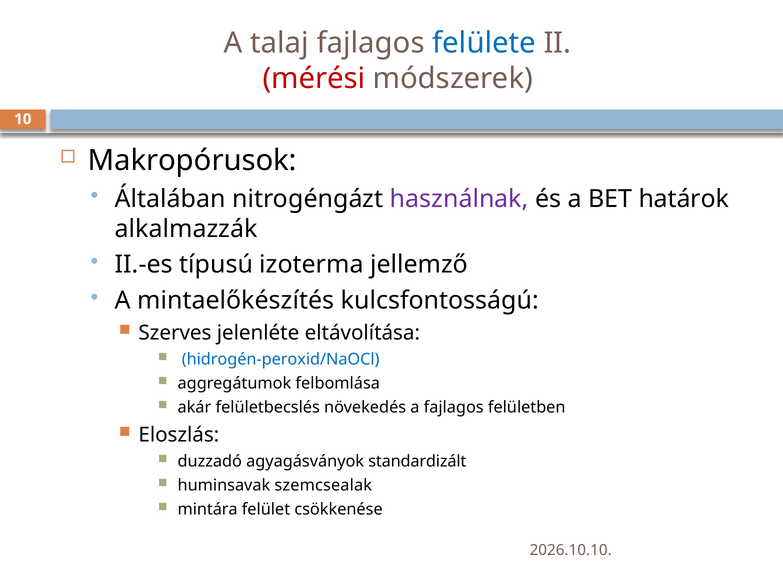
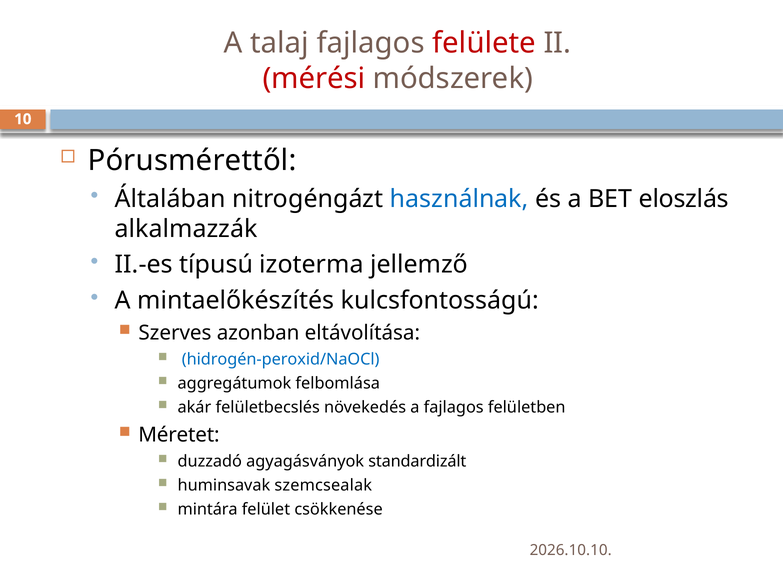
felülete colour: blue -> red
Makropórusok: Makropórusok -> Pórusmérettől
használnak colour: purple -> blue
határok: határok -> eloszlás
jelenléte: jelenléte -> azonban
Eloszlás: Eloszlás -> Méretet
